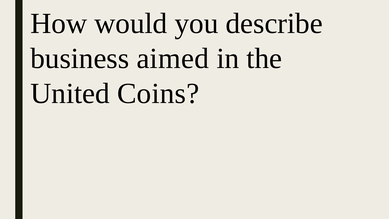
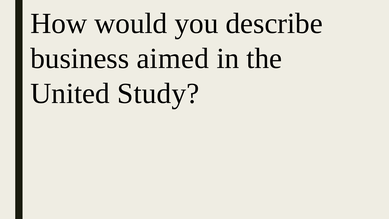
Coins: Coins -> Study
